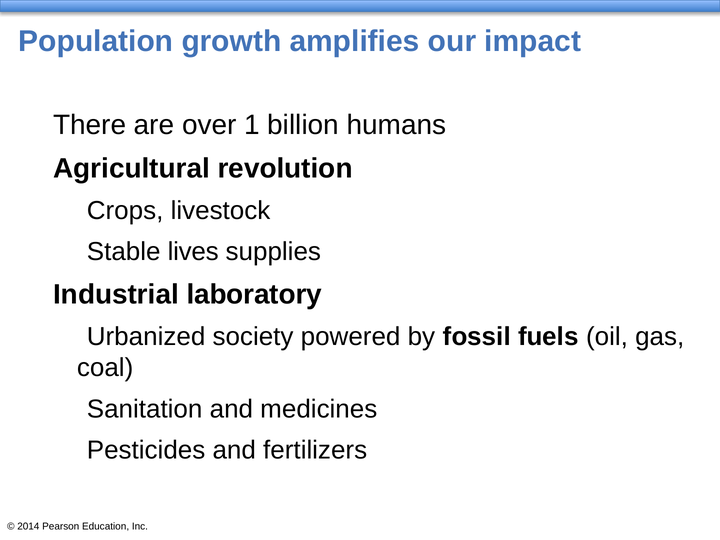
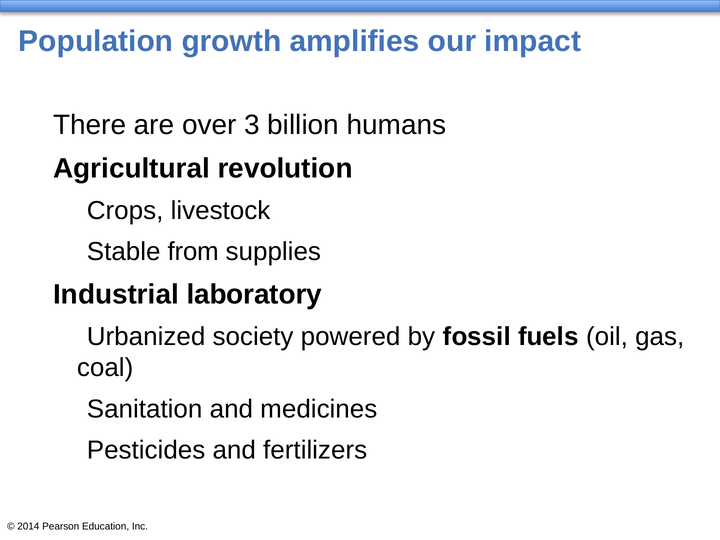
1: 1 -> 3
lives: lives -> from
